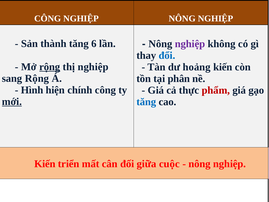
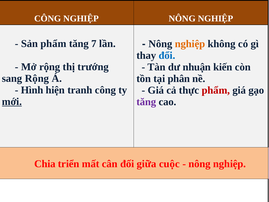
Sản thành: thành -> phẩm
6: 6 -> 7
nghiệp at (190, 44) colour: purple -> orange
rộng at (50, 67) underline: present -> none
thị nghiệp: nghiệp -> trướng
hoảng: hoảng -> nhuận
hiện chính: chính -> tranh
tăng at (146, 102) colour: blue -> purple
Kiến at (45, 164): Kiến -> Chia
